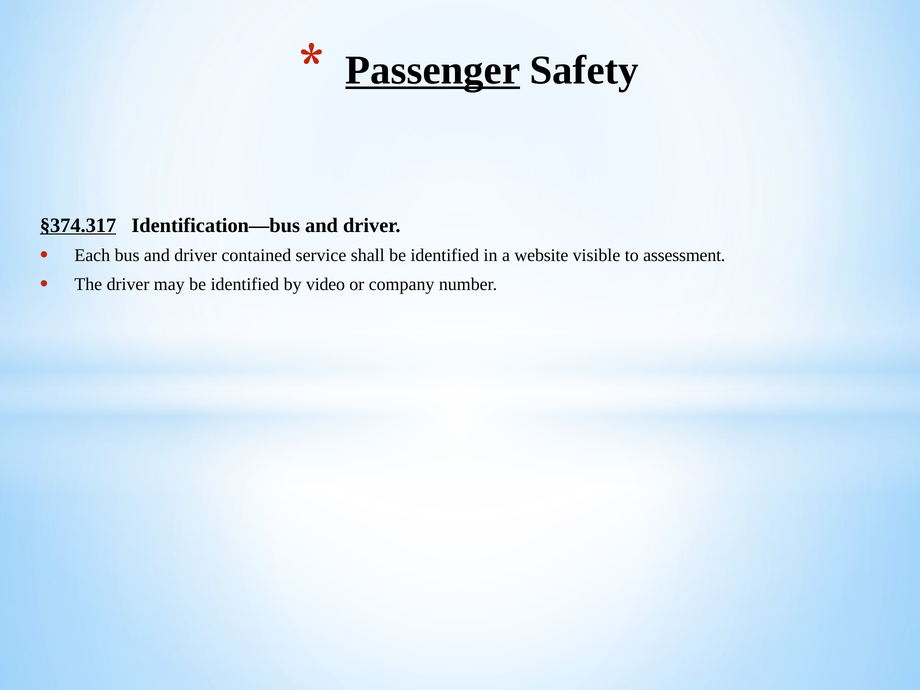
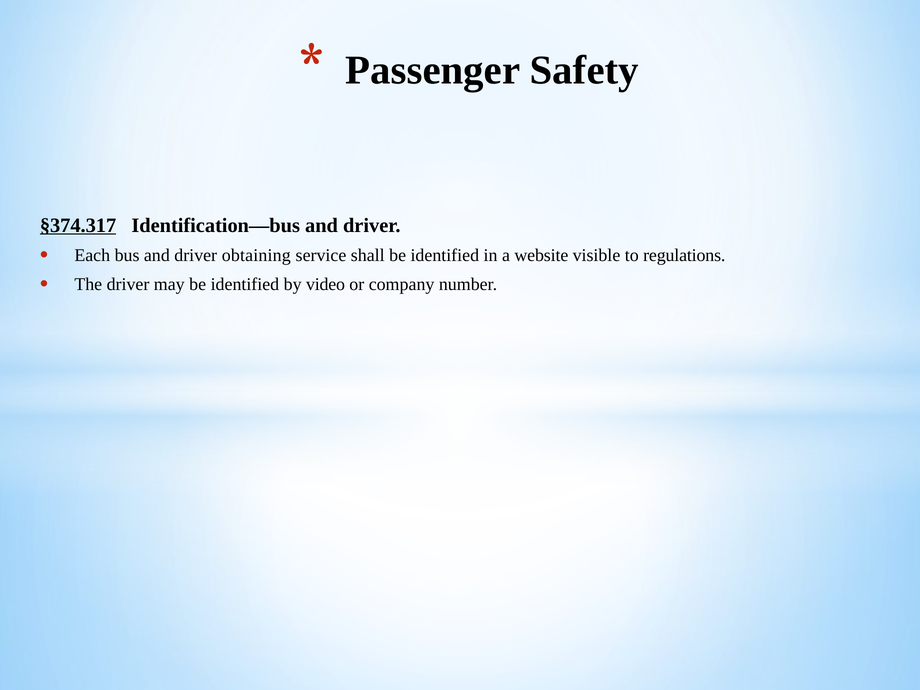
Passenger underline: present -> none
contained: contained -> obtaining
assessment: assessment -> regulations
